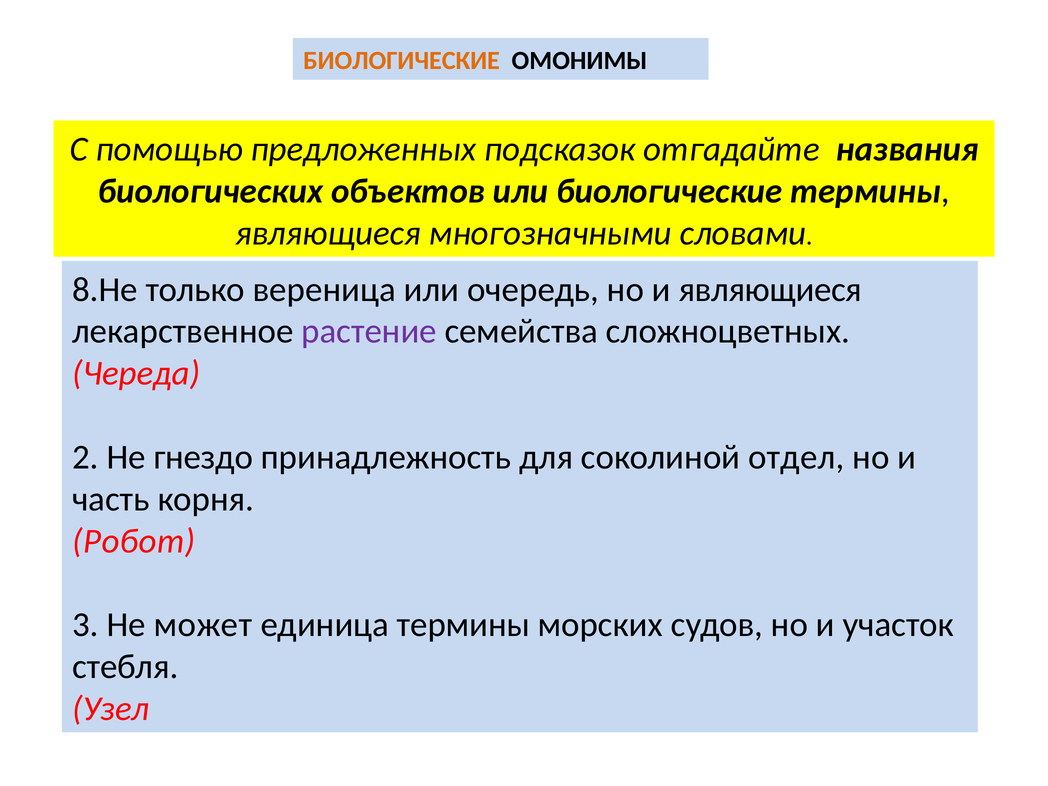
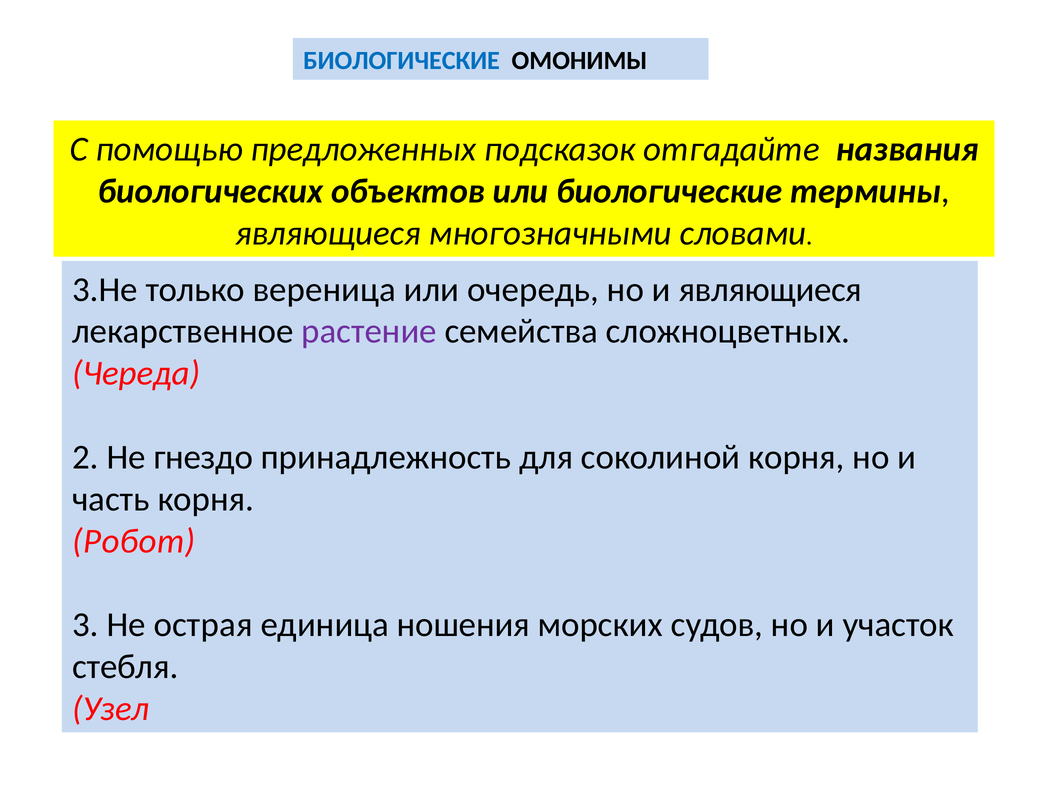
БИОЛОГИЧЕСКИЕ at (402, 61) colour: orange -> blue
8.Не: 8.Не -> 3.Не
соколиной отдел: отдел -> корня
может: может -> острая
единица термины: термины -> ношения
